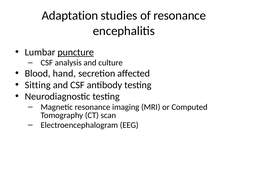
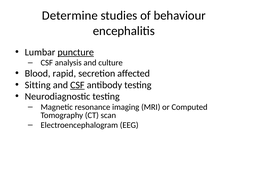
Adaptation: Adaptation -> Determine
of resonance: resonance -> behaviour
hand: hand -> rapid
CSF at (77, 85) underline: none -> present
